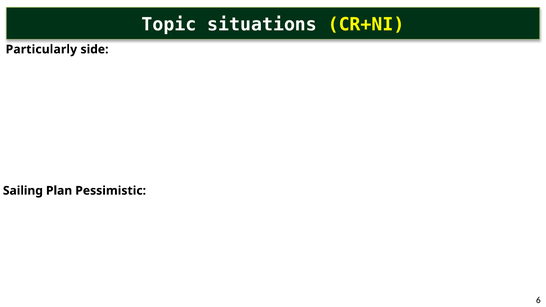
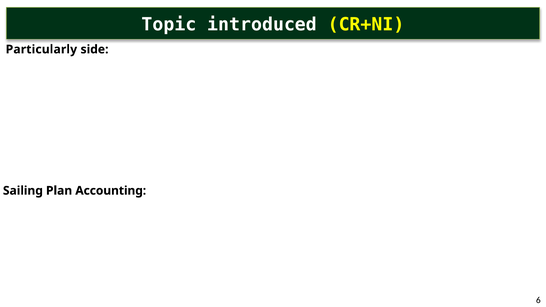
situations: situations -> introduced
Pessimistic: Pessimistic -> Accounting
